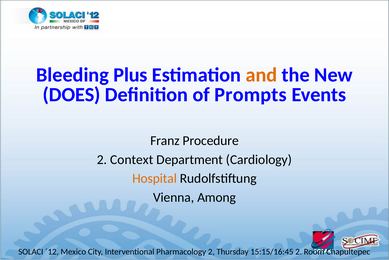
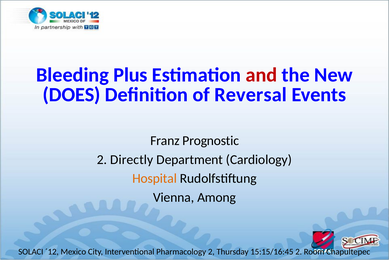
and colour: orange -> red
Prompts: Prompts -> Reversal
Procedure: Procedure -> Prognostic
Context: Context -> Directly
